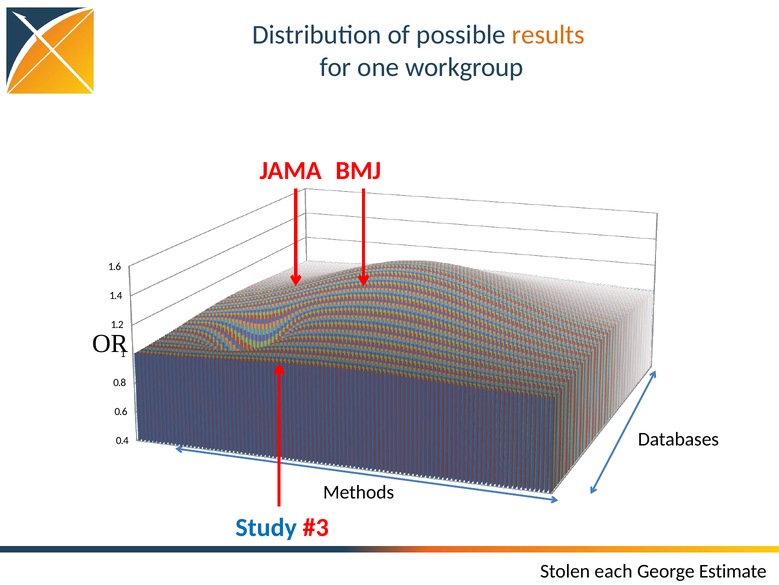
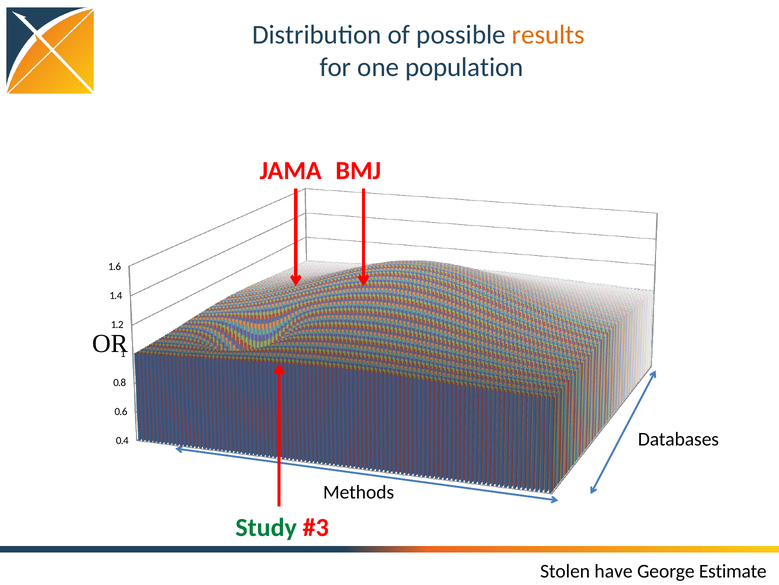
workgroup: workgroup -> population
Study colour: blue -> green
each: each -> have
